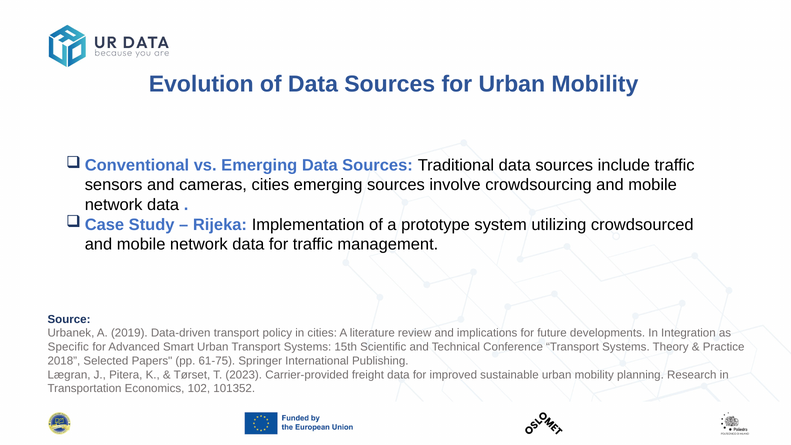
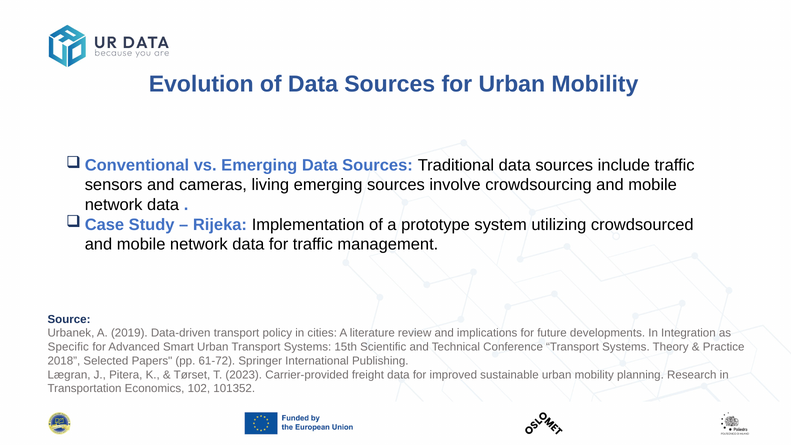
cameras cities: cities -> living
61-75: 61-75 -> 61-72
